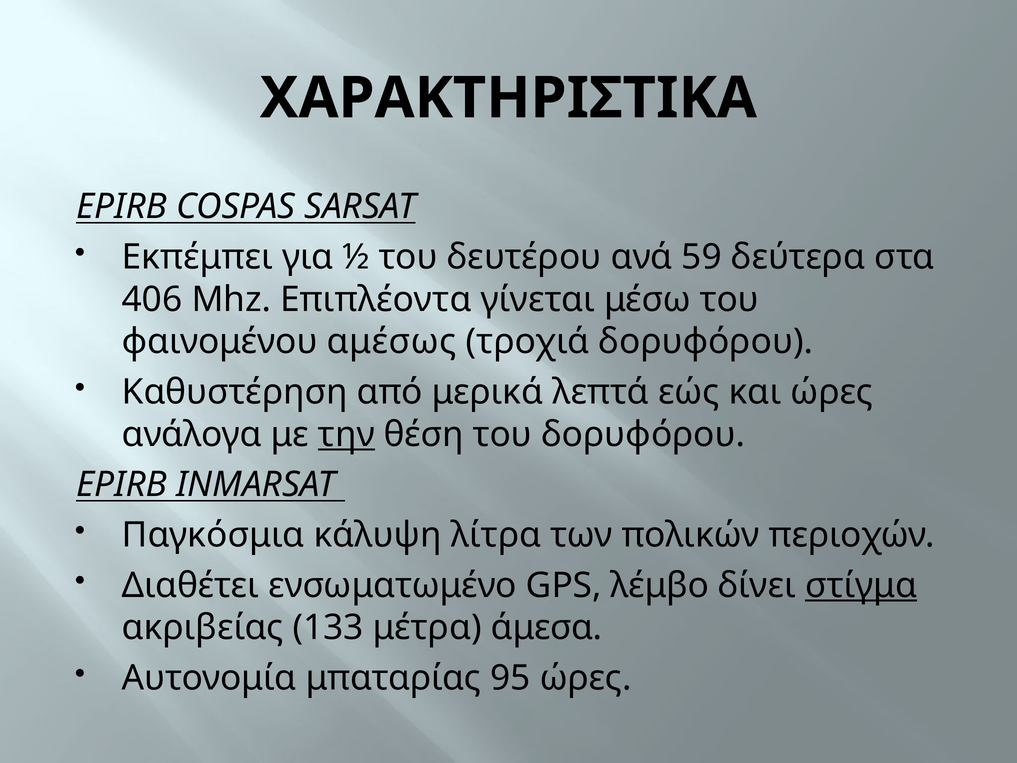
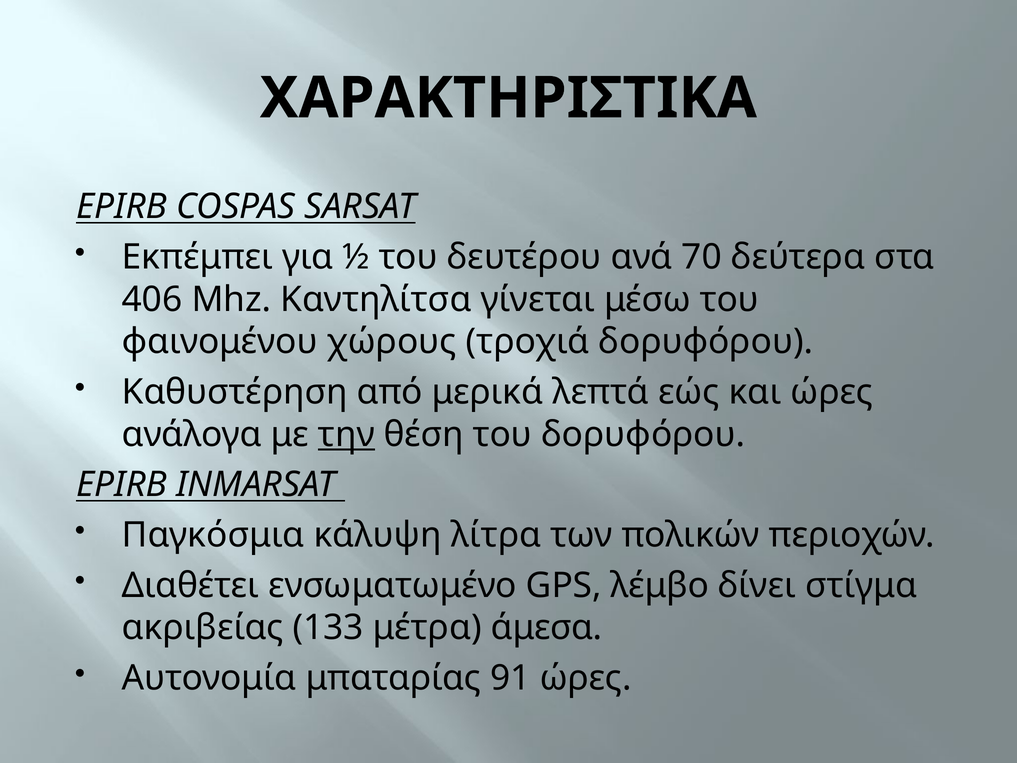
59: 59 -> 70
Επιπλέοντα: Επιπλέοντα -> Καντηλίτσα
αμέσως: αμέσως -> χώρους
στίγμα underline: present -> none
95: 95 -> 91
